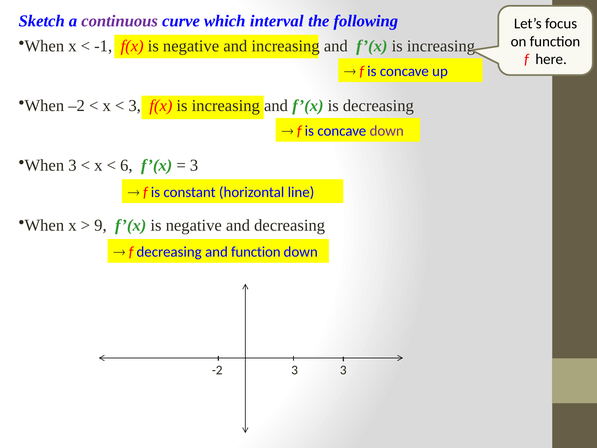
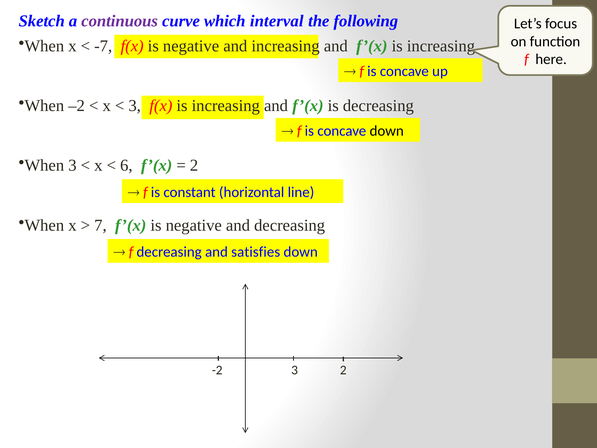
-1: -1 -> -7
down at (387, 131) colour: purple -> black
3 at (194, 165): 3 -> 2
9: 9 -> 7
and function: function -> satisfies
3 3: 3 -> 2
